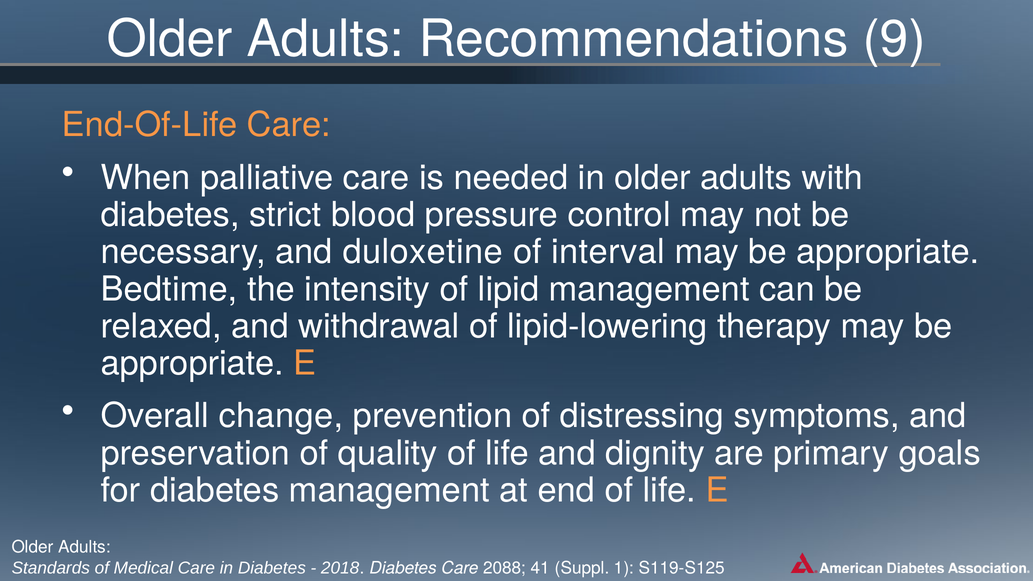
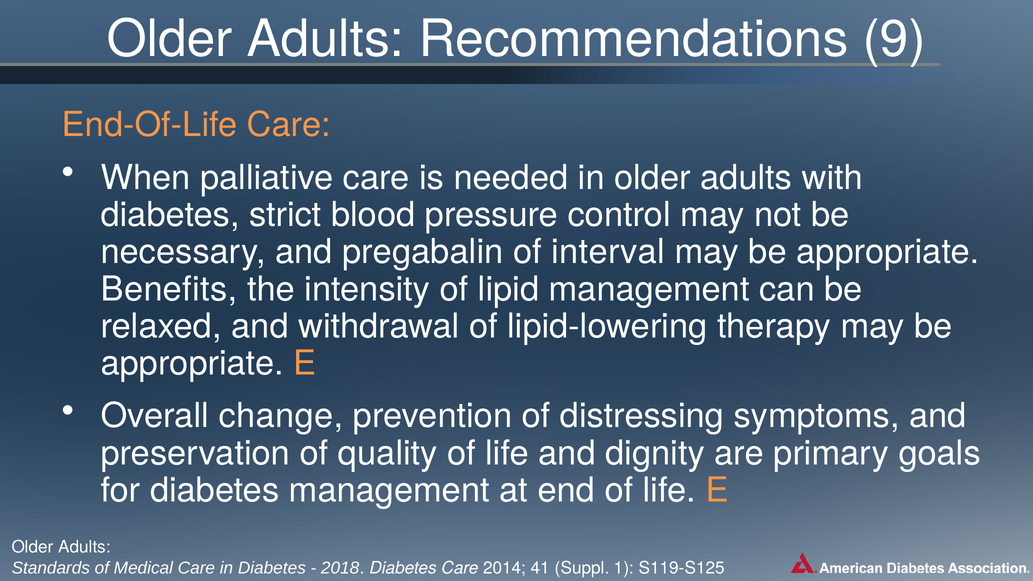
duloxetine: duloxetine -> pregabalin
Bedtime: Bedtime -> Benefits
2088: 2088 -> 2014
